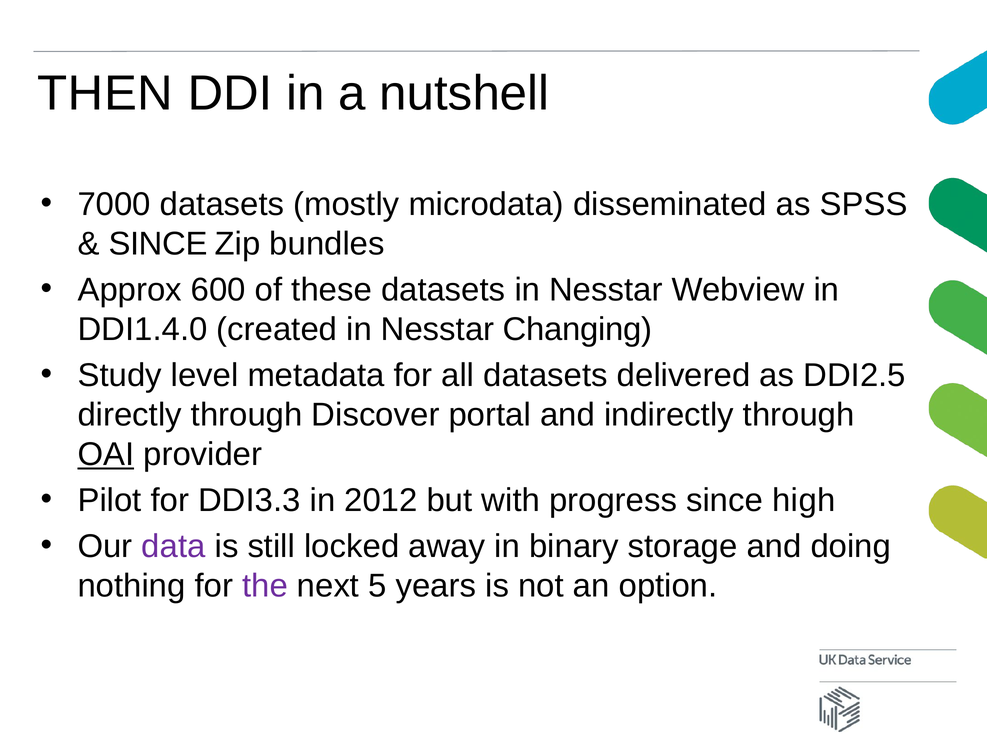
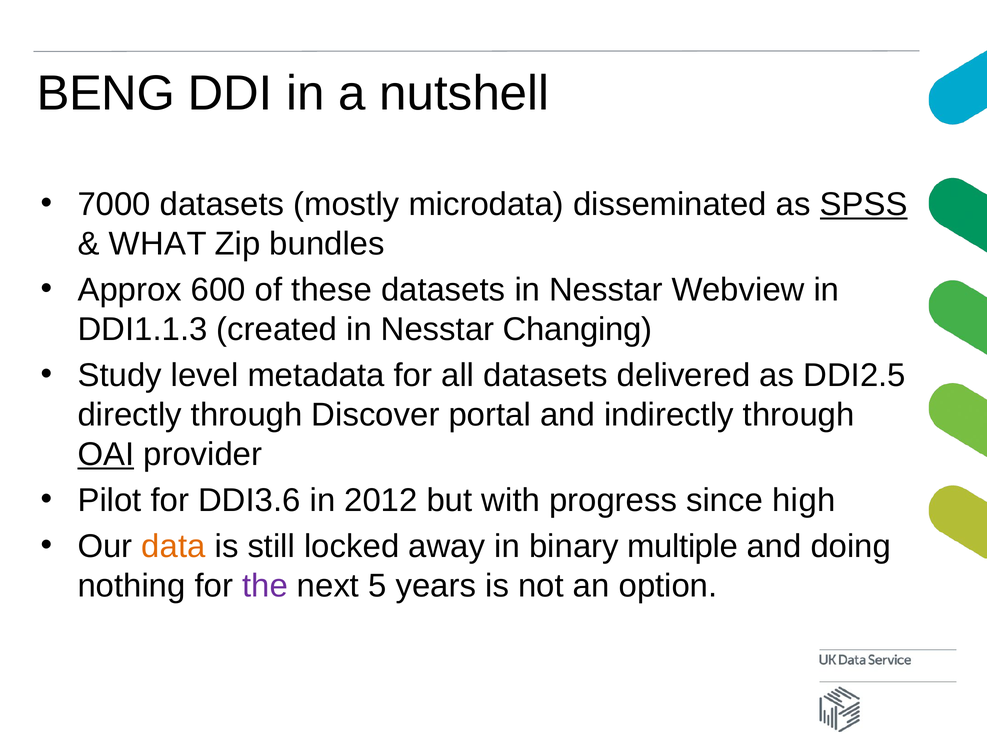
THEN: THEN -> BENG
SPSS underline: none -> present
SINCE at (158, 244): SINCE -> WHAT
DDI1.4.0: DDI1.4.0 -> DDI1.1.3
DDI3.3: DDI3.3 -> DDI3.6
data colour: purple -> orange
storage: storage -> multiple
